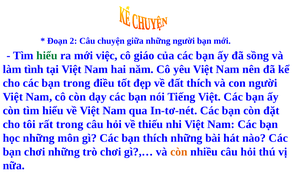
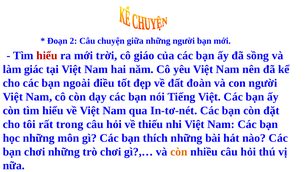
hiểu at (47, 56) colour: green -> red
việc: việc -> trời
tình: tình -> giác
bạn trong: trong -> ngoài
đất thích: thích -> đoàn
